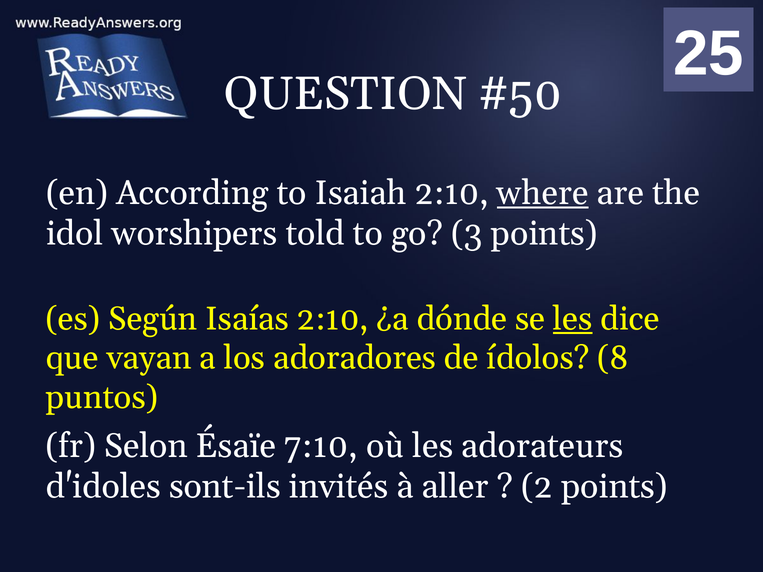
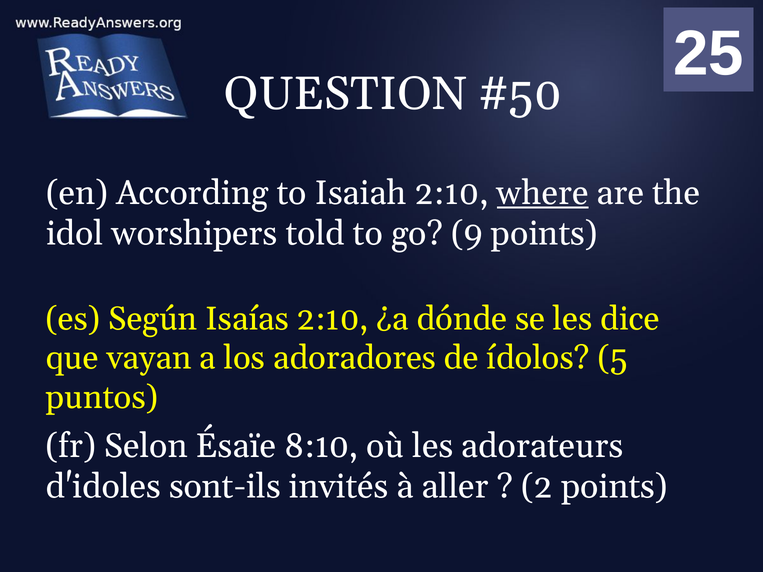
3: 3 -> 9
les at (573, 319) underline: present -> none
8: 8 -> 5
7:10: 7:10 -> 8:10
